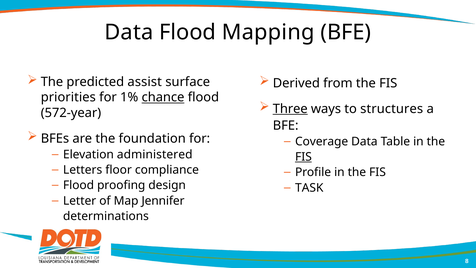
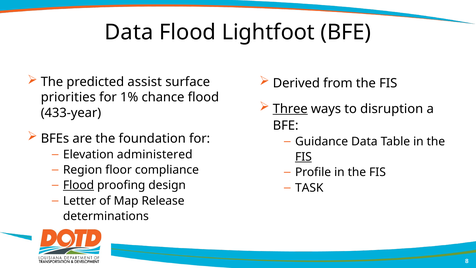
Mapping: Mapping -> Lightfoot
chance underline: present -> none
structures: structures -> disruption
572-year: 572-year -> 433-year
Coverage: Coverage -> Guidance
Letters: Letters -> Region
Flood at (79, 185) underline: none -> present
Jennifer: Jennifer -> Release
